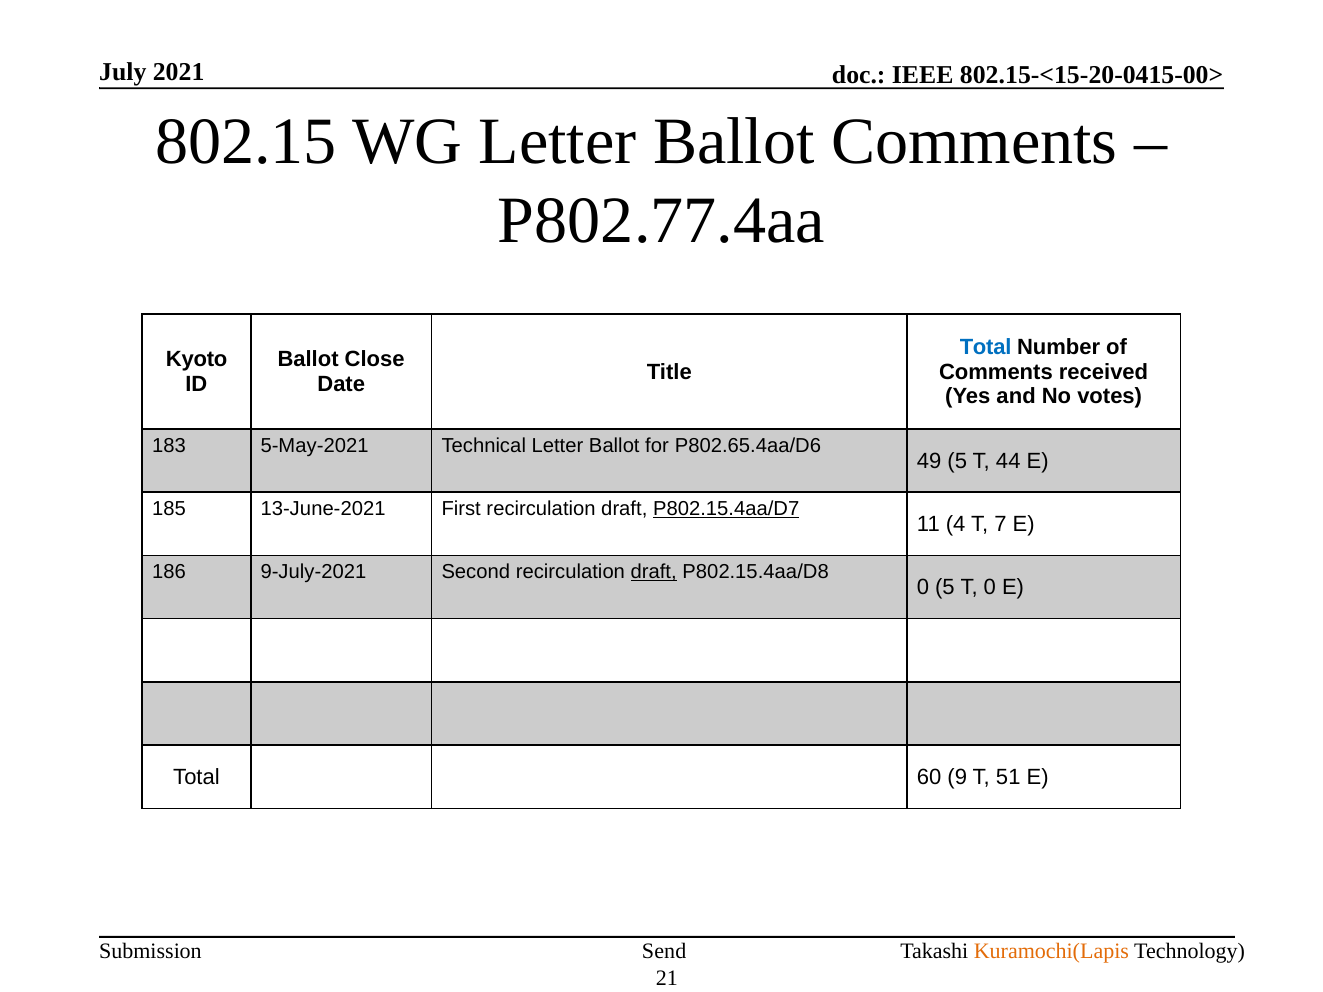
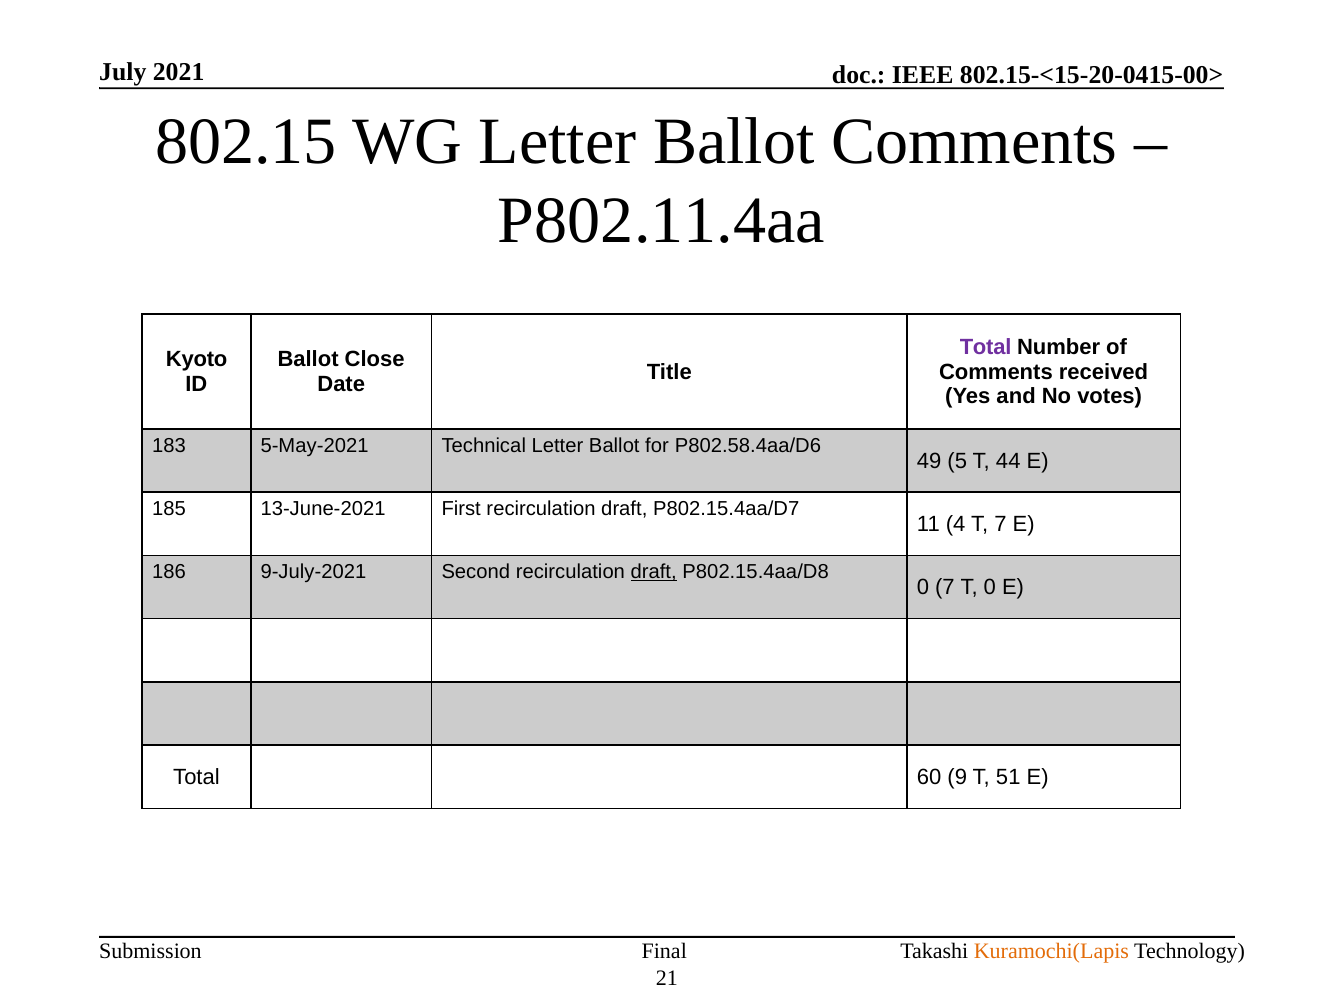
P802.77.4aa: P802.77.4aa -> P802.11.4aa
Total at (986, 347) colour: blue -> purple
P802.65.4aa/D6: P802.65.4aa/D6 -> P802.58.4aa/D6
P802.15.4aa/D7 underline: present -> none
0 5: 5 -> 7
Send: Send -> Final
